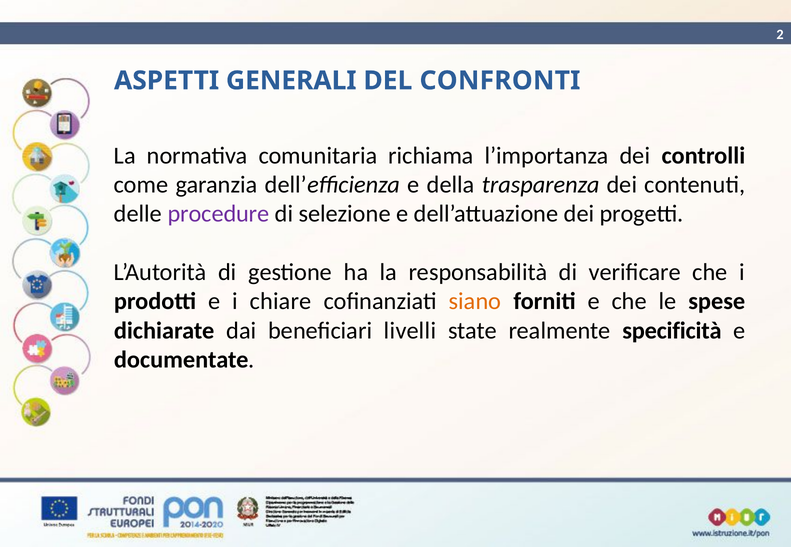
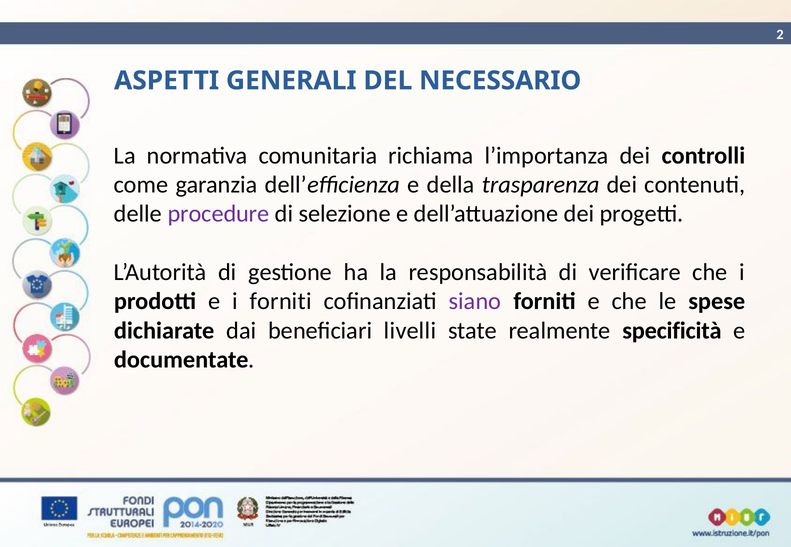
CONFRONTI: CONFRONTI -> NECESSARIO
i chiare: chiare -> forniti
siano colour: orange -> purple
